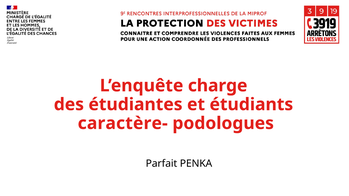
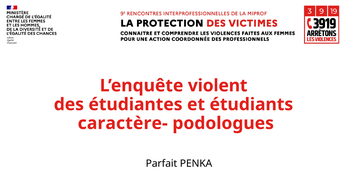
charge: charge -> violent
